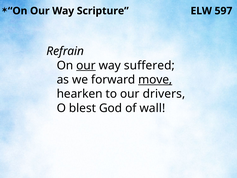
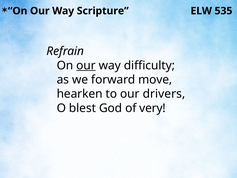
597: 597 -> 535
suffered: suffered -> difficulty
move underline: present -> none
wall: wall -> very
